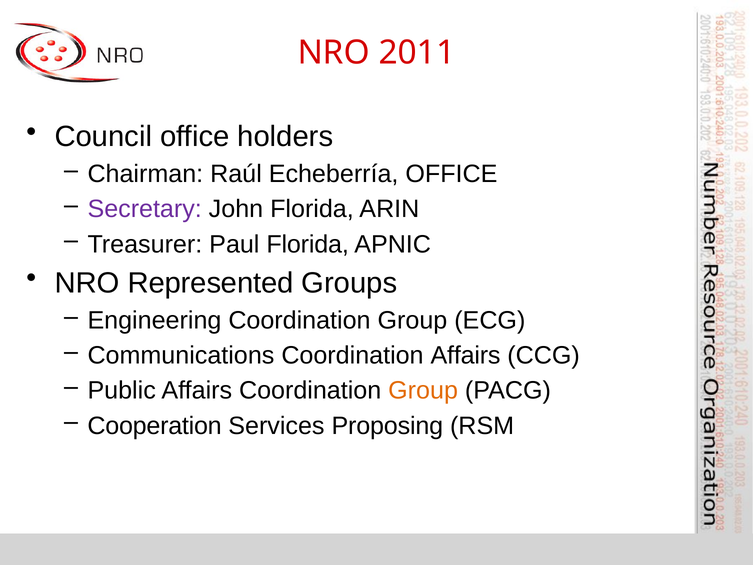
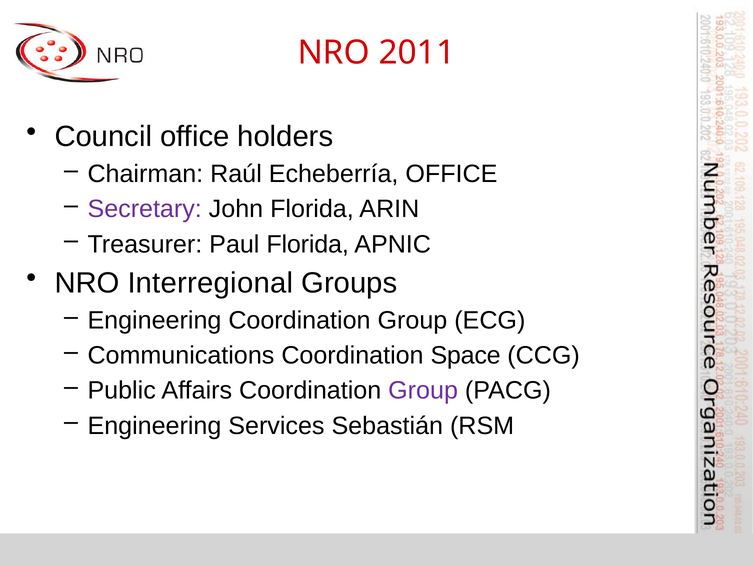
Represented: Represented -> Interregional
Coordination Affairs: Affairs -> Space
Group at (423, 390) colour: orange -> purple
Cooperation at (155, 426): Cooperation -> Engineering
Proposing: Proposing -> Sebastián
